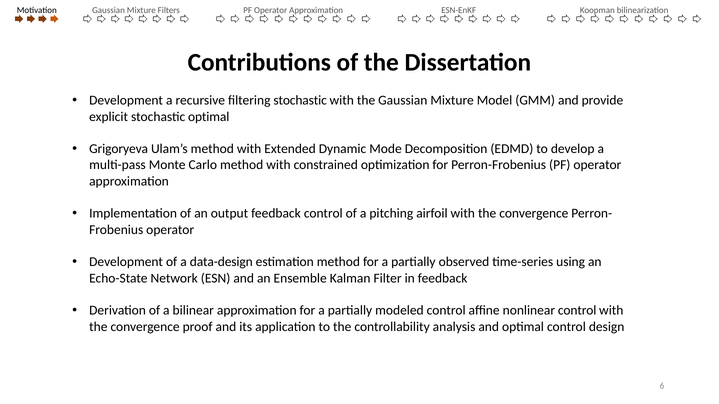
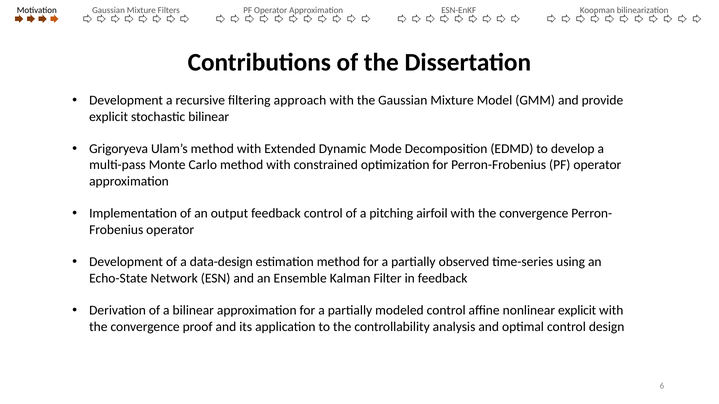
filtering stochastic: stochastic -> approach
stochastic optimal: optimal -> bilinear
nonlinear control: control -> explicit
